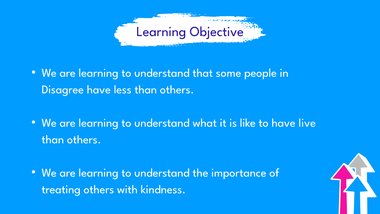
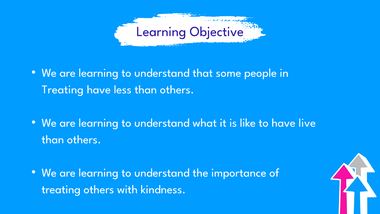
Disagree at (63, 89): Disagree -> Treating
